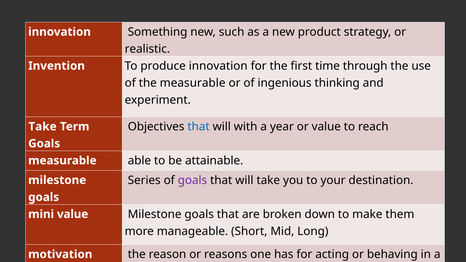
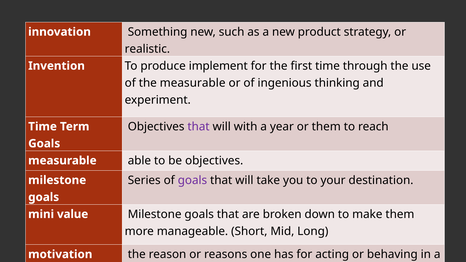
produce innovation: innovation -> implement
that at (199, 127) colour: blue -> purple
or value: value -> them
Take at (42, 127): Take -> Time
be attainable: attainable -> objectives
